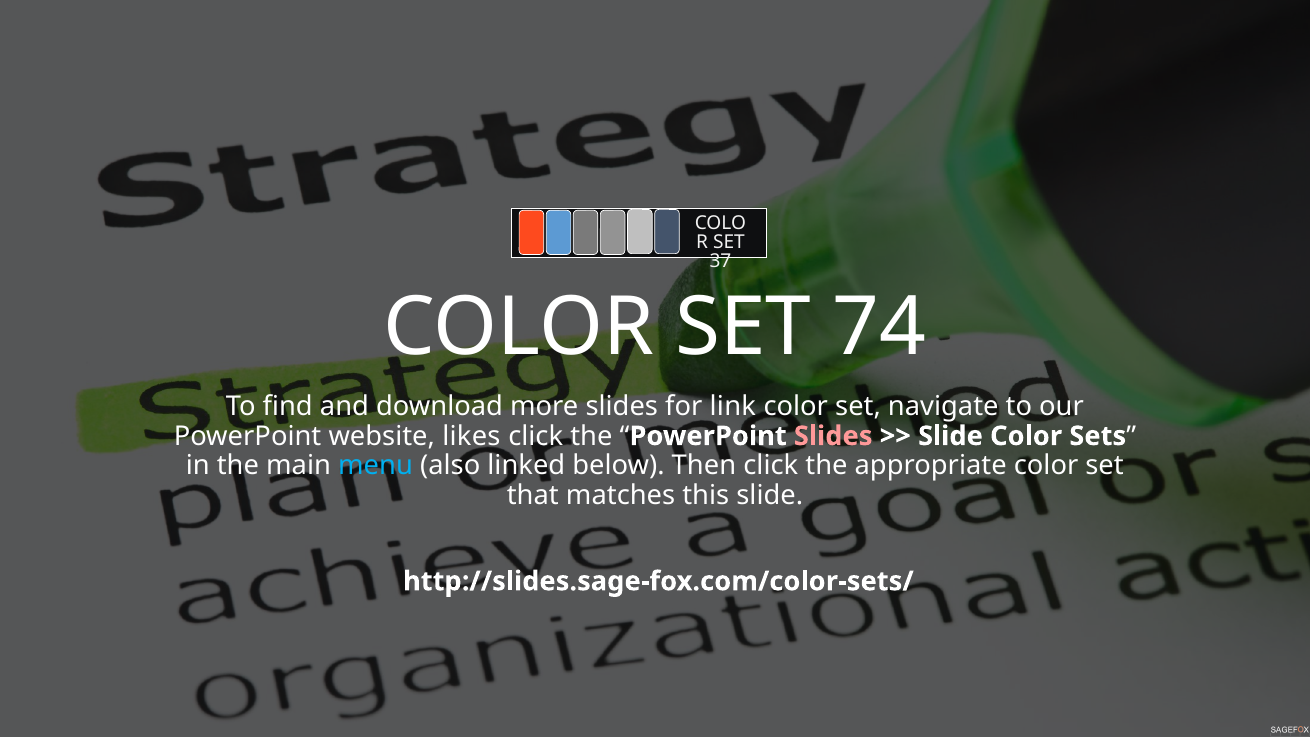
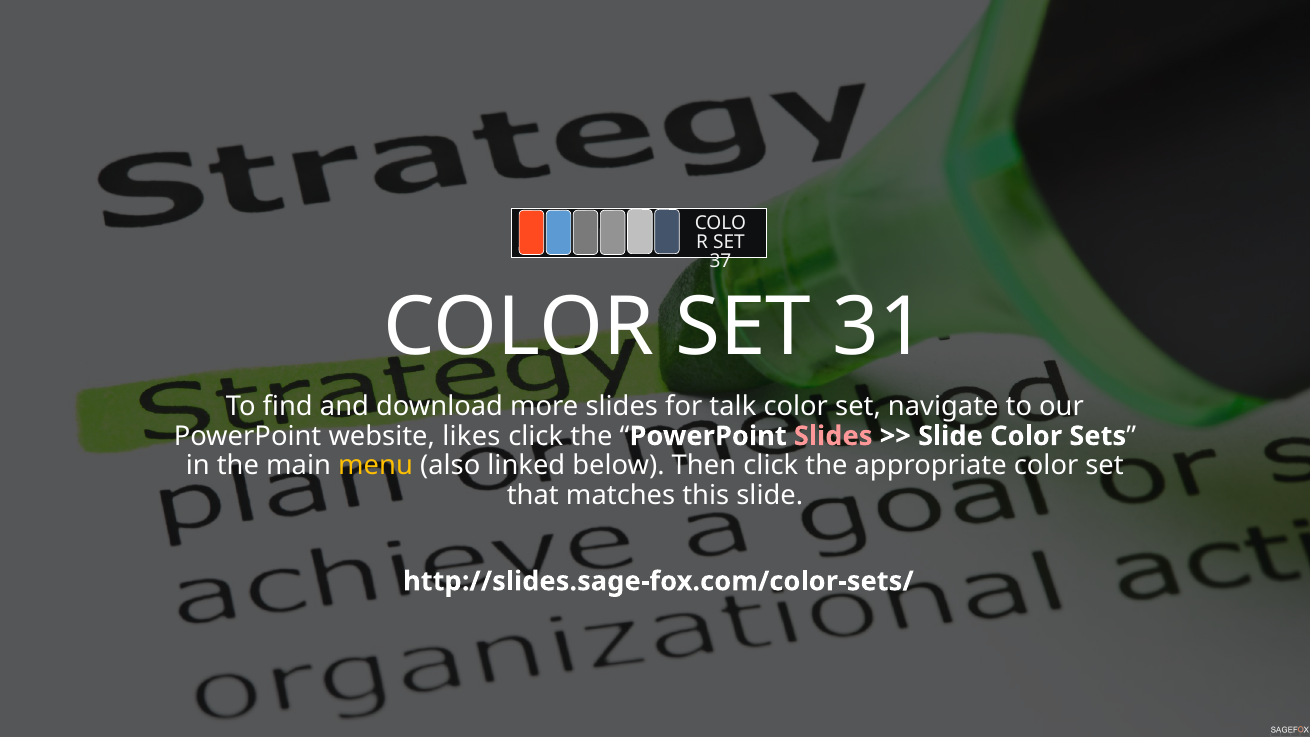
74: 74 -> 31
link: link -> talk
menu colour: light blue -> yellow
